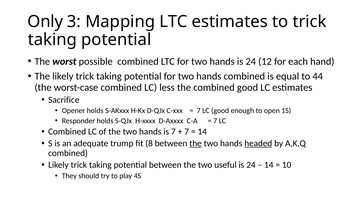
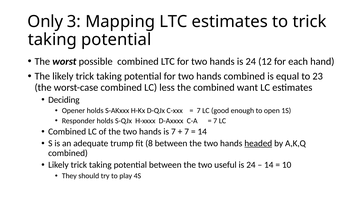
44: 44 -> 23
combined good: good -> want
Sacrifice: Sacrifice -> Deciding
the at (196, 143) underline: present -> none
